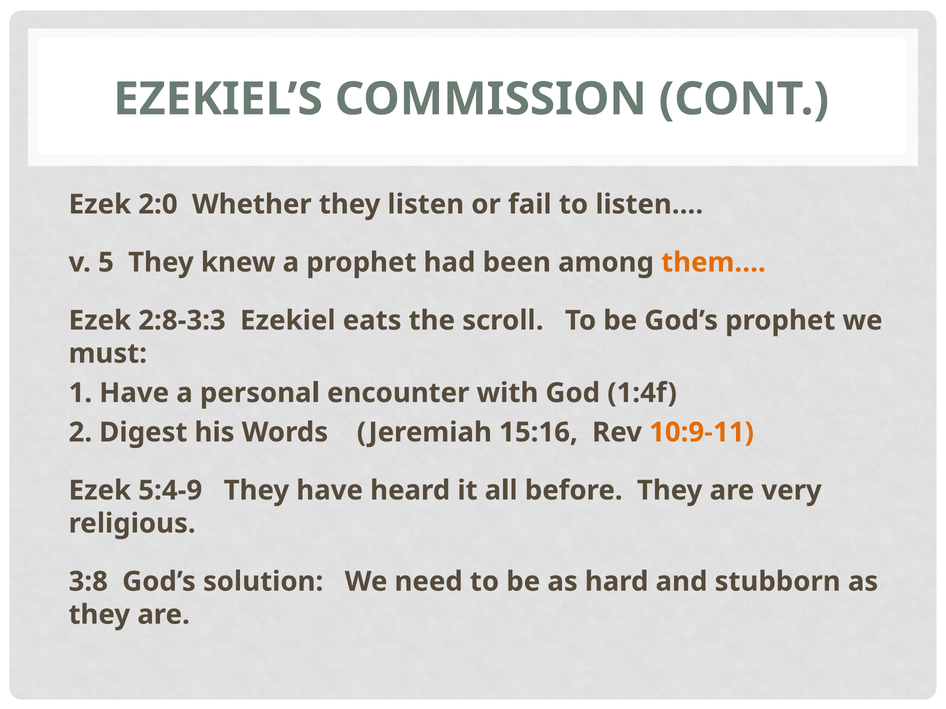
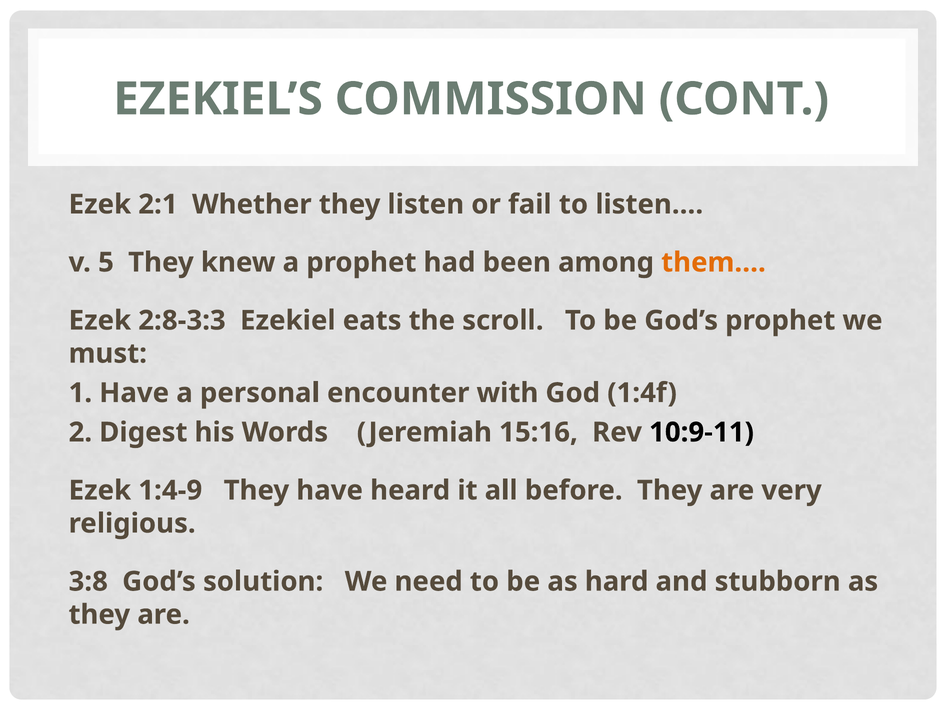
2:0: 2:0 -> 2:1
10:9-11 colour: orange -> black
5:4-9: 5:4-9 -> 1:4-9
